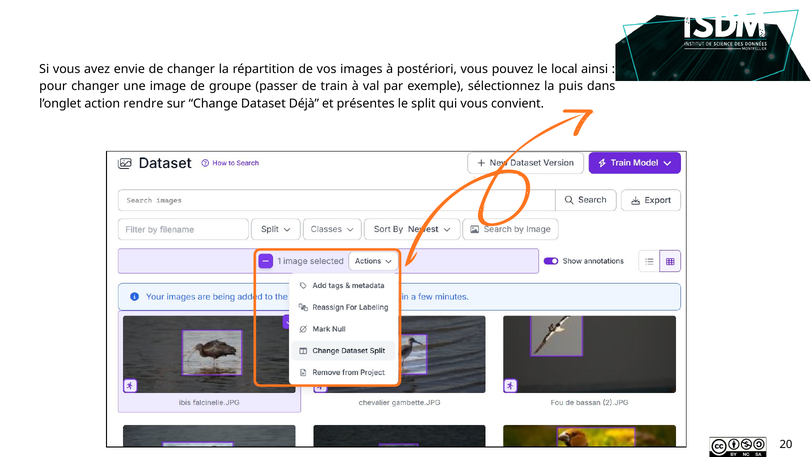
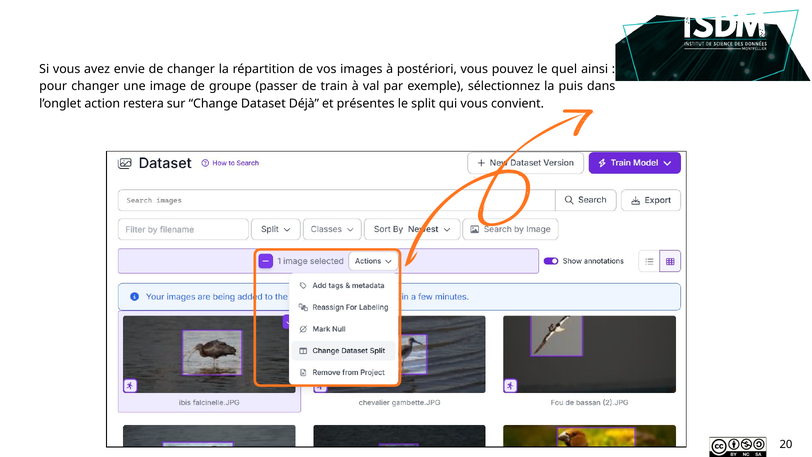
local: local -> quel
rendre: rendre -> restera
